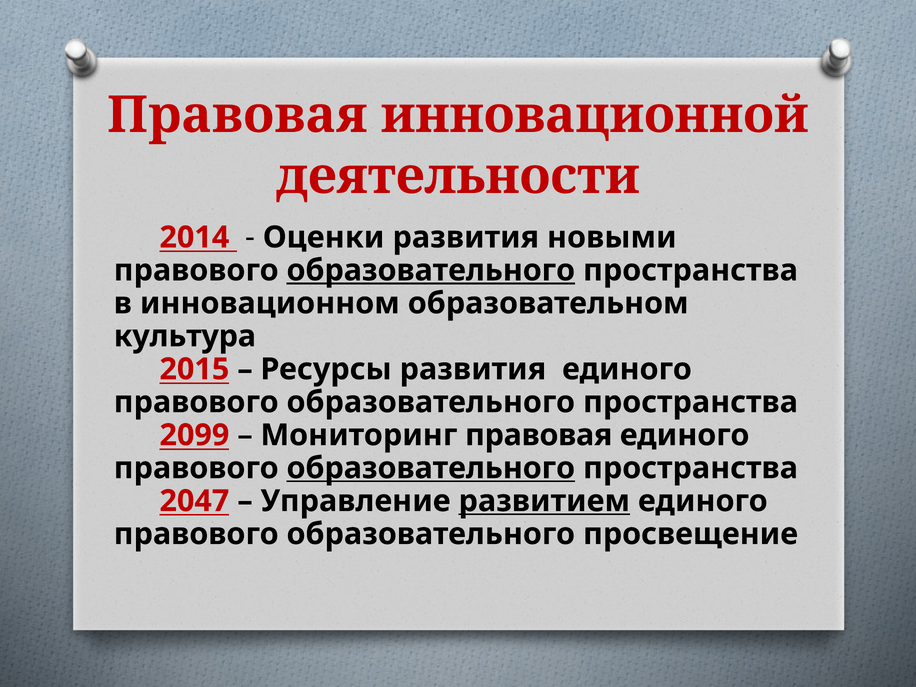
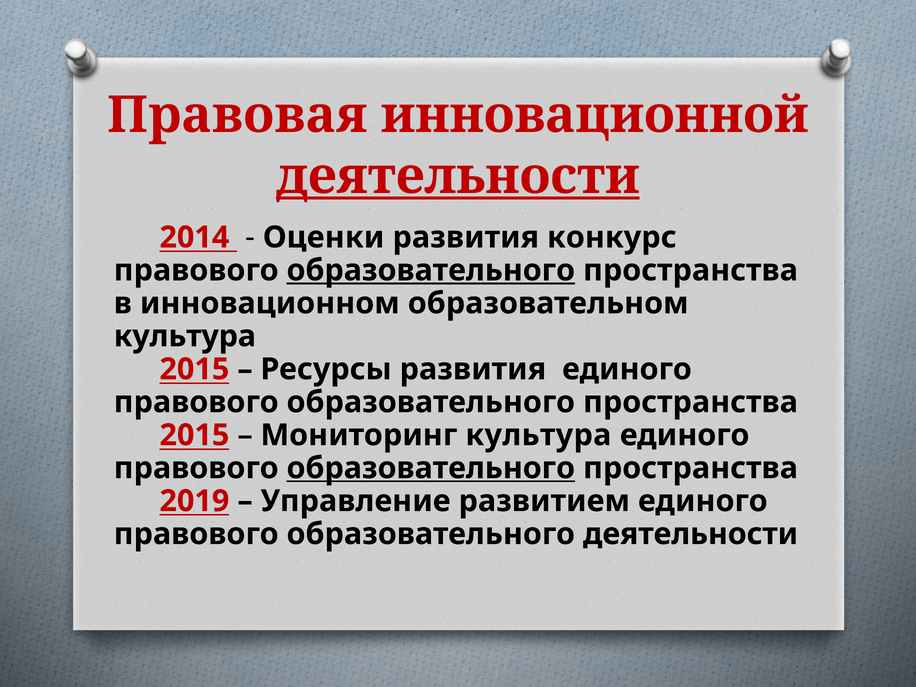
деятельности at (458, 176) underline: none -> present
новыми: новыми -> конкурс
2099 at (194, 435): 2099 -> 2015
Мониторинг правовая: правовая -> культура
2047: 2047 -> 2019
развитием underline: present -> none
образовательного просвещение: просвещение -> деятельности
